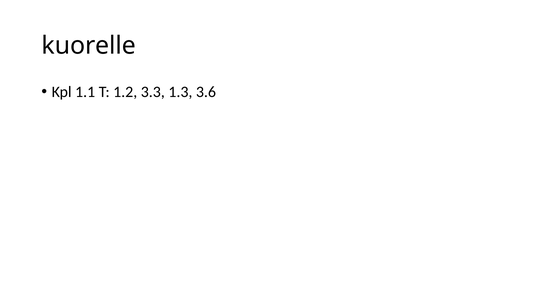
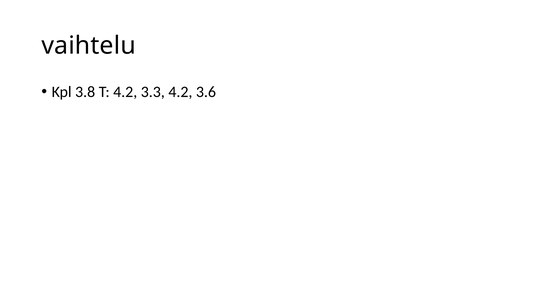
kuorelle: kuorelle -> vaihtelu
1.1: 1.1 -> 3.8
T 1.2: 1.2 -> 4.2
3.3 1.3: 1.3 -> 4.2
